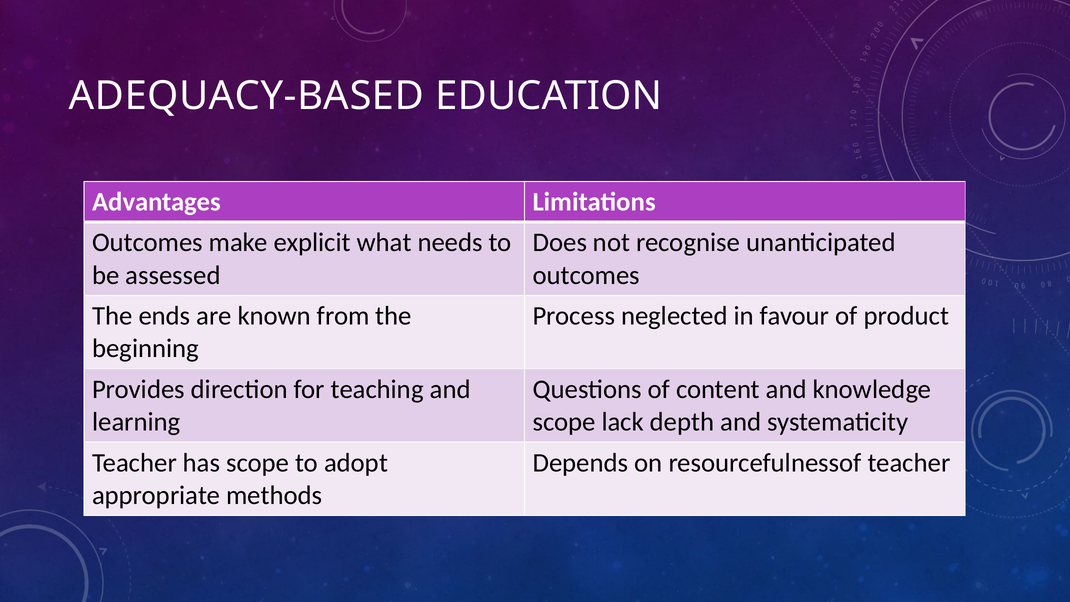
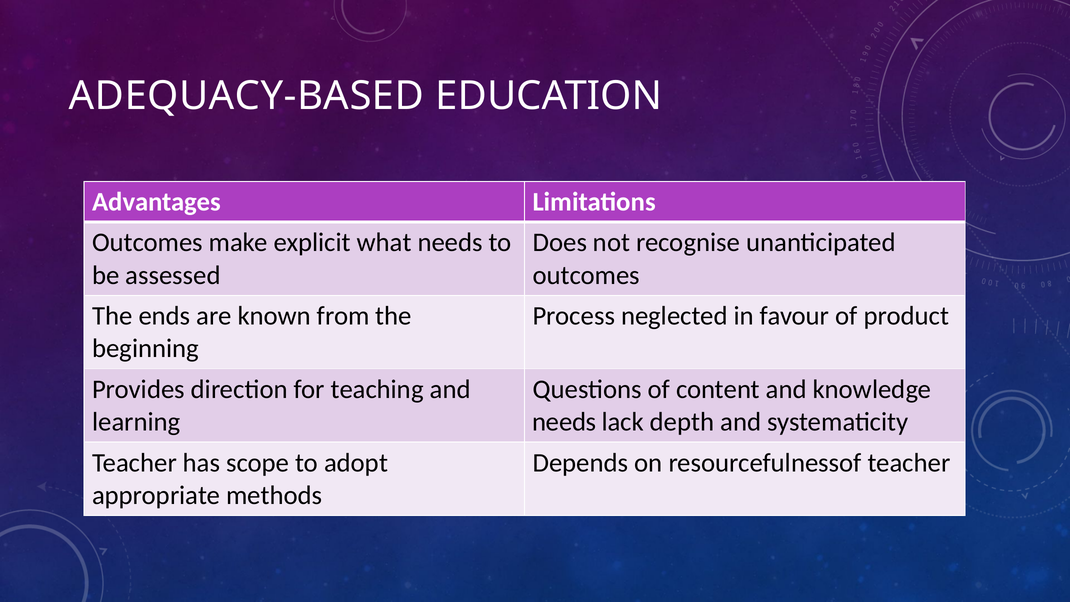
scope at (564, 422): scope -> needs
